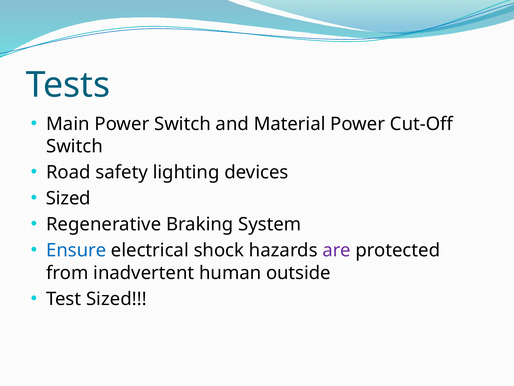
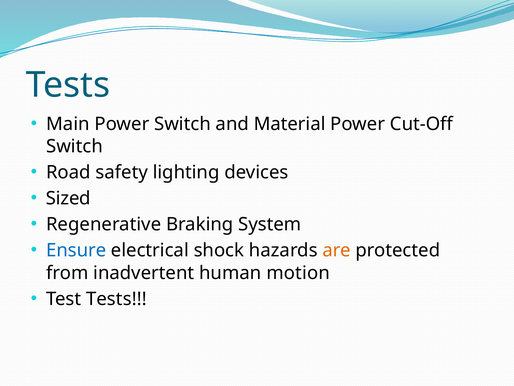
are colour: purple -> orange
outside: outside -> motion
Test Sized: Sized -> Tests
